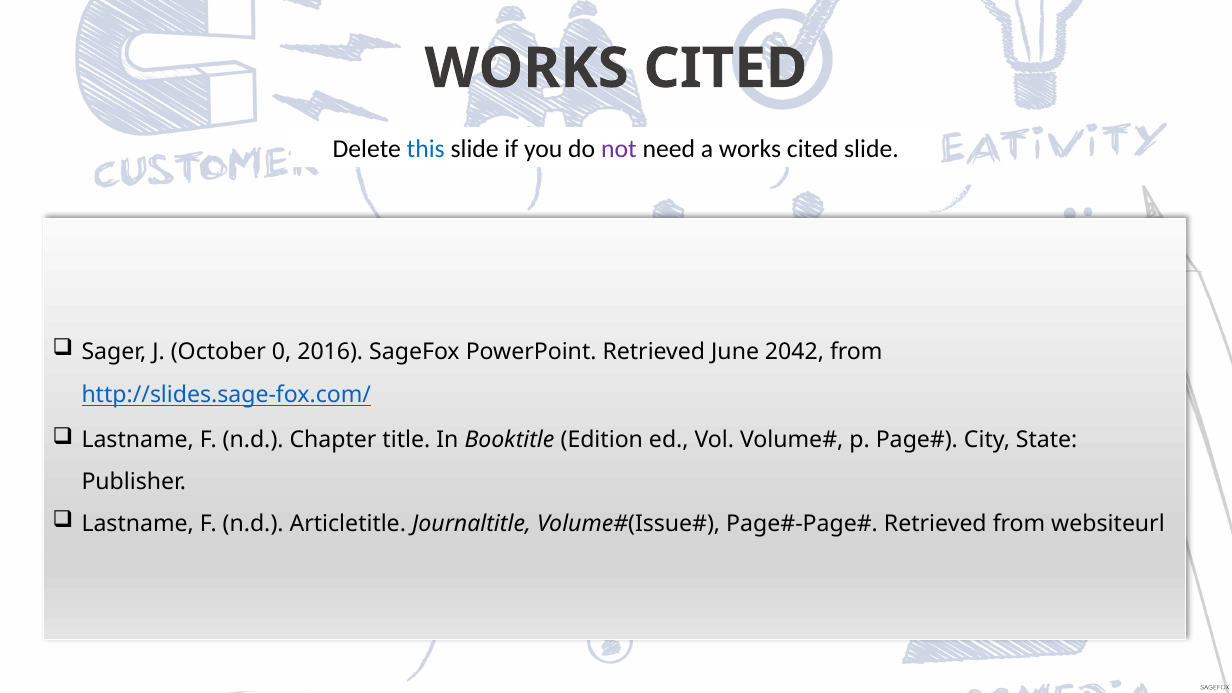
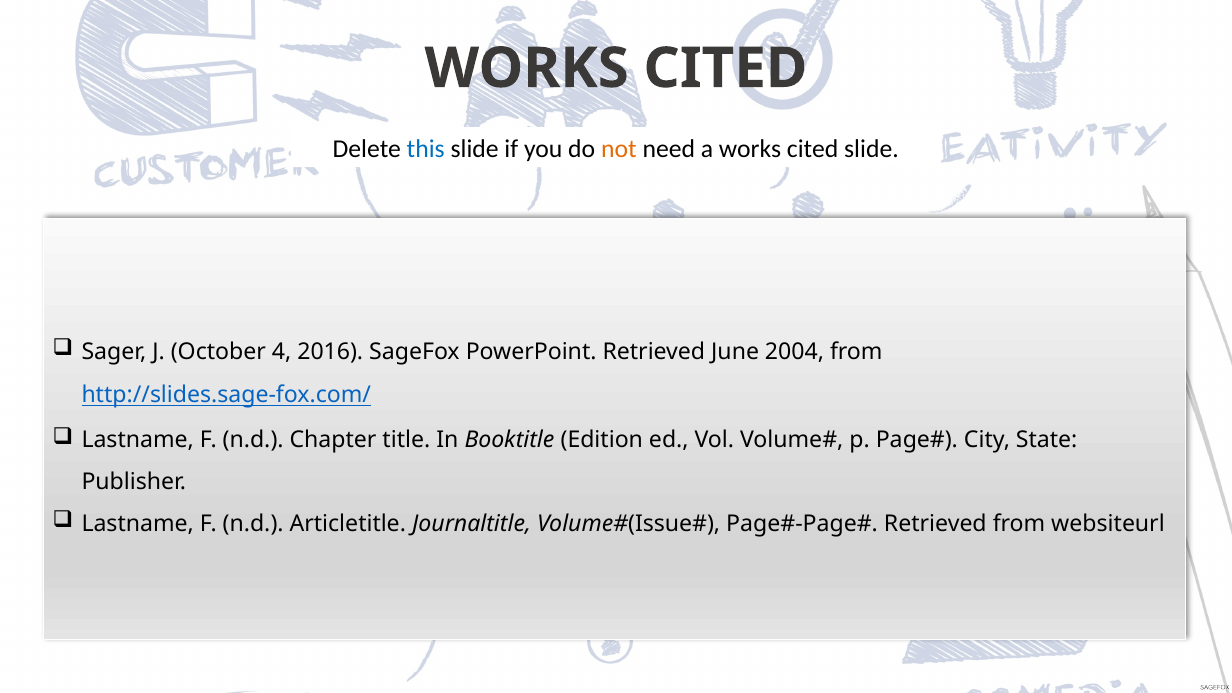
not colour: purple -> orange
0: 0 -> 4
2042: 2042 -> 2004
